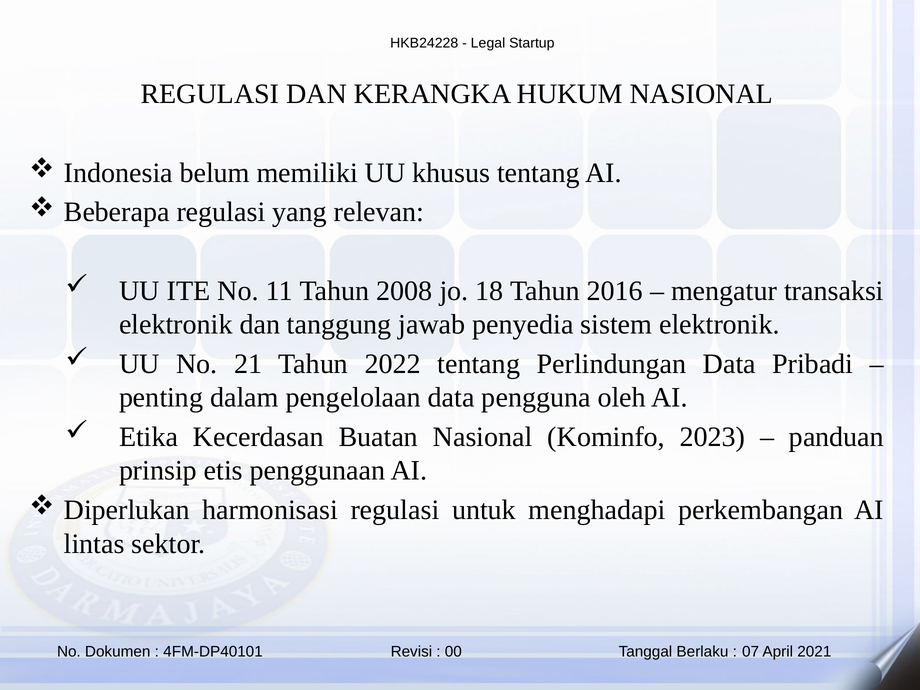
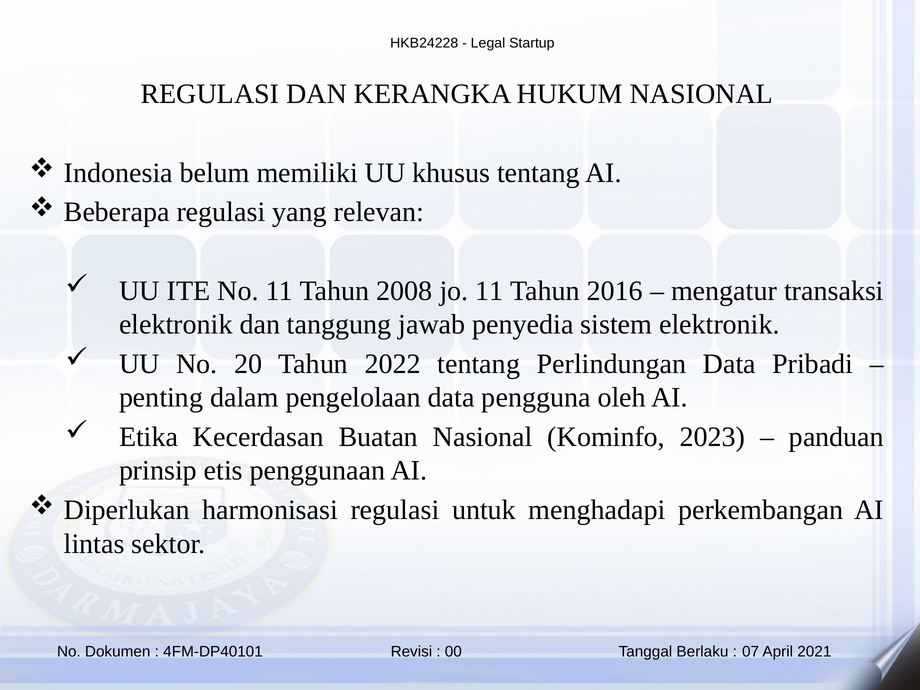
jo 18: 18 -> 11
21: 21 -> 20
